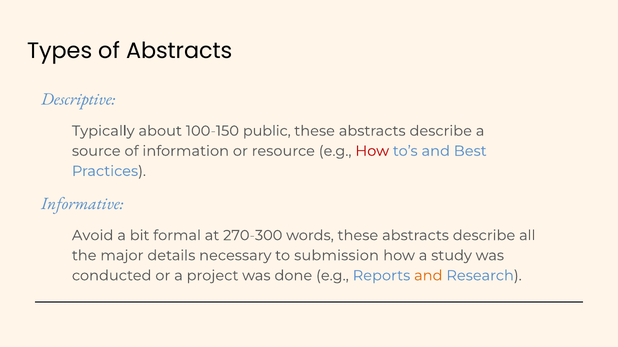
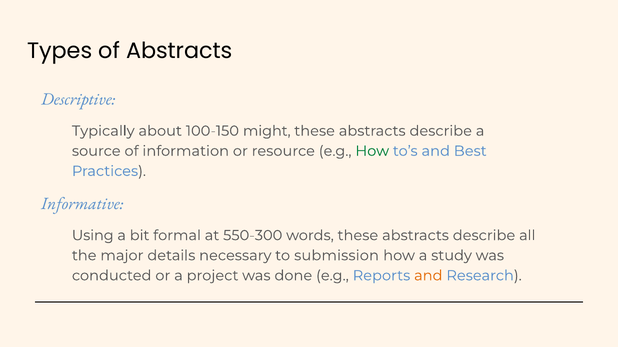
public: public -> might
How at (372, 151) colour: red -> green
Avoid: Avoid -> Using
270-300: 270-300 -> 550-300
